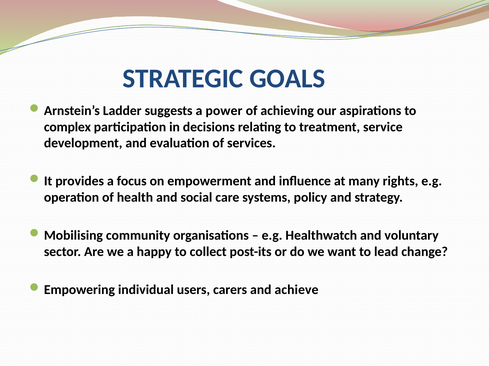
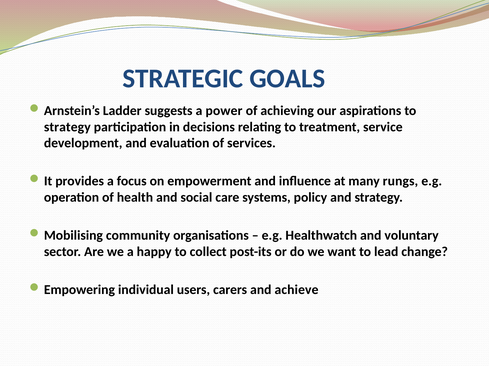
complex at (67, 127): complex -> strategy
rights: rights -> rungs
